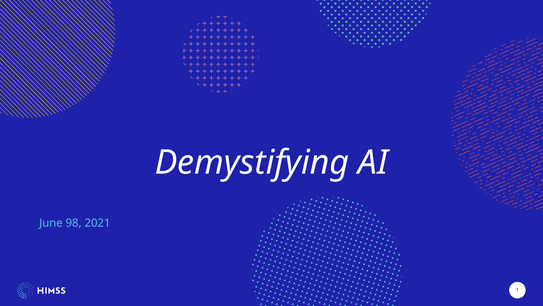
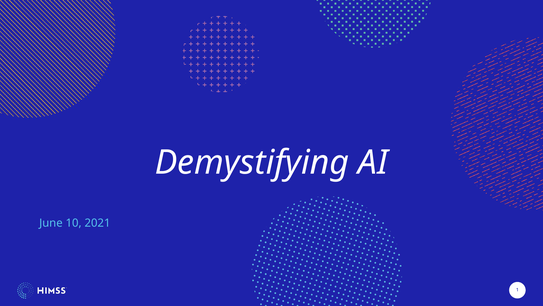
98: 98 -> 10
